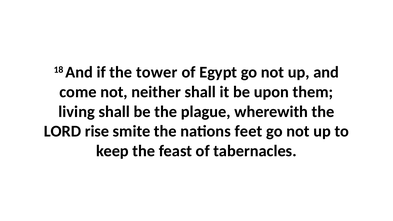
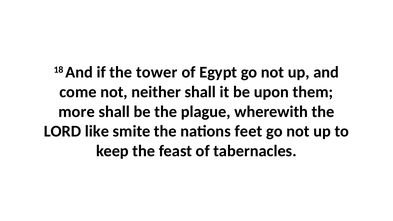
living: living -> more
rise: rise -> like
